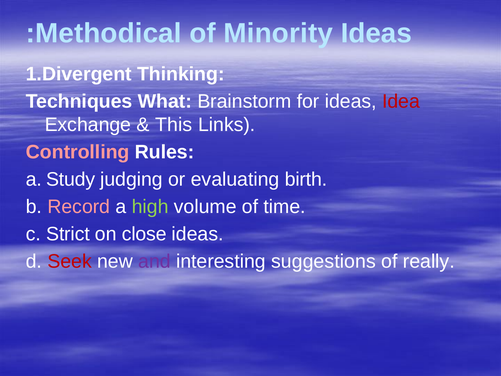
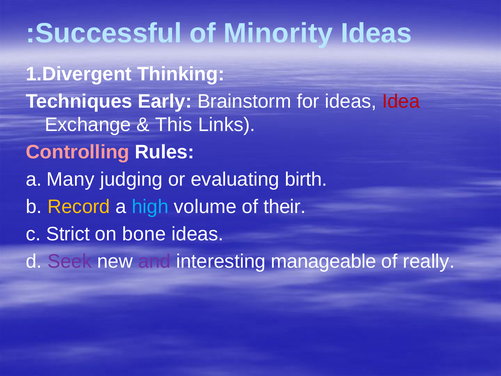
Methodical: Methodical -> Successful
What: What -> Early
Study: Study -> Many
Record colour: pink -> yellow
high colour: light green -> light blue
time: time -> their
close: close -> bone
Seek colour: red -> purple
suggestions: suggestions -> manageable
